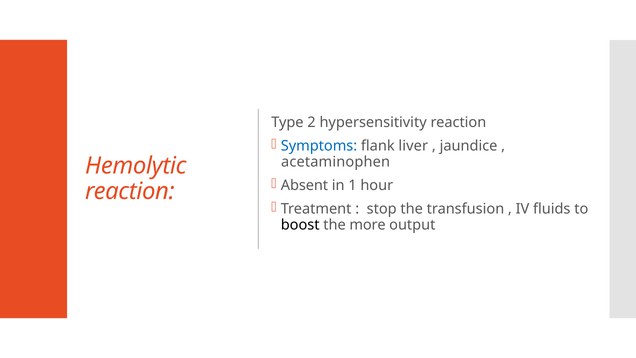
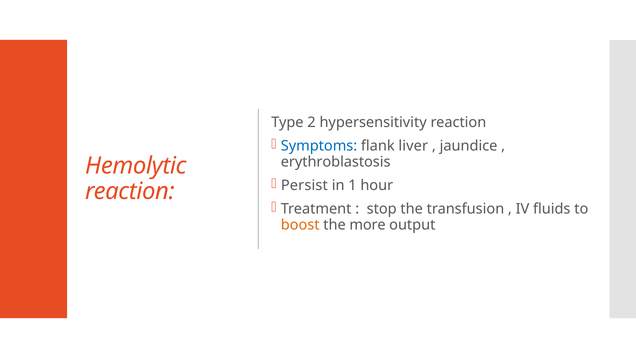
acetaminophen: acetaminophen -> erythroblastosis
Absent: Absent -> Persist
boost colour: black -> orange
